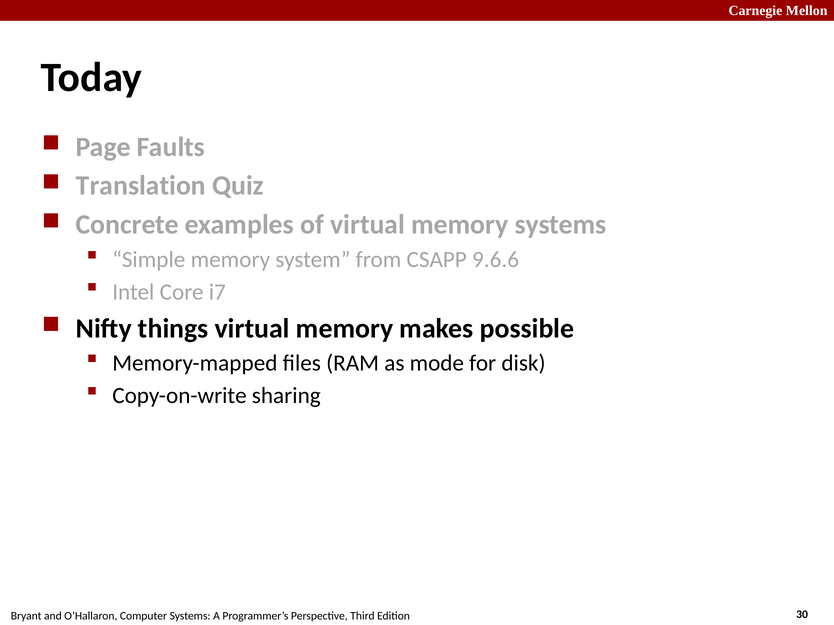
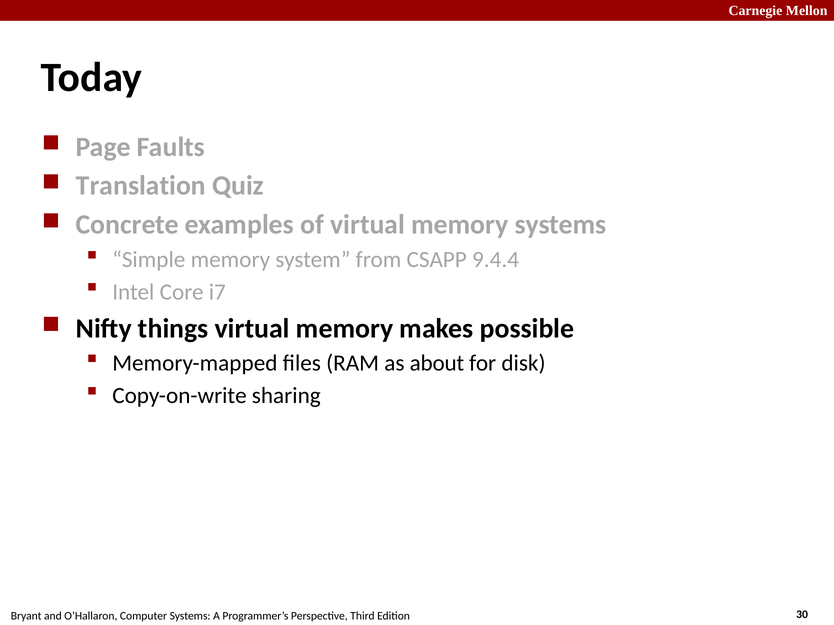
9.6.6: 9.6.6 -> 9.4.4
mode: mode -> about
